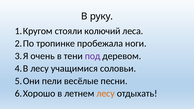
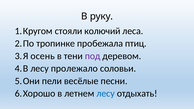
ноги: ноги -> птиц
очень: очень -> осень
учащимися: учащимися -> пролежало
лесу at (106, 94) colour: orange -> blue
